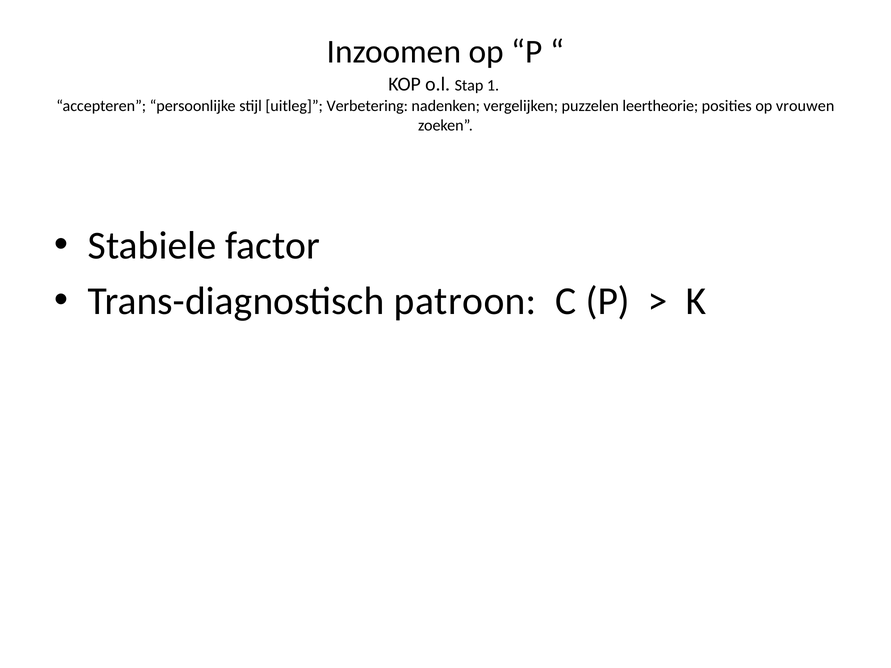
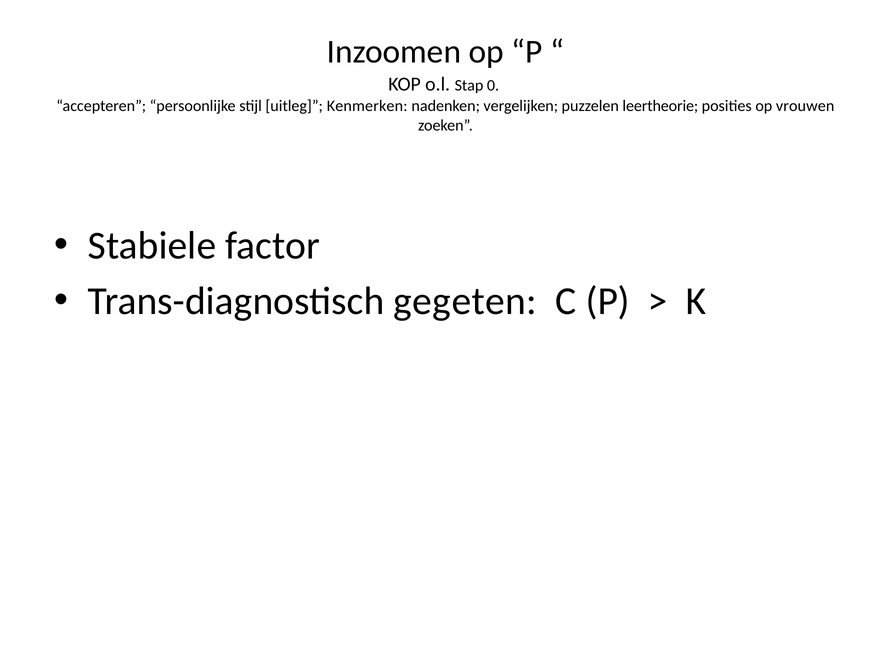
1: 1 -> 0
Verbetering: Verbetering -> Kenmerken
patroon: patroon -> gegeten
